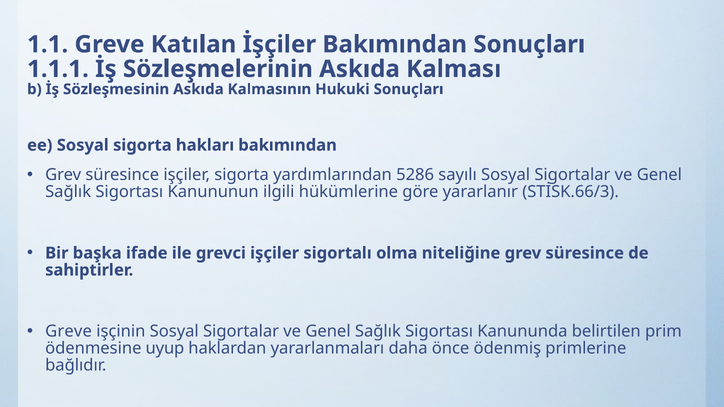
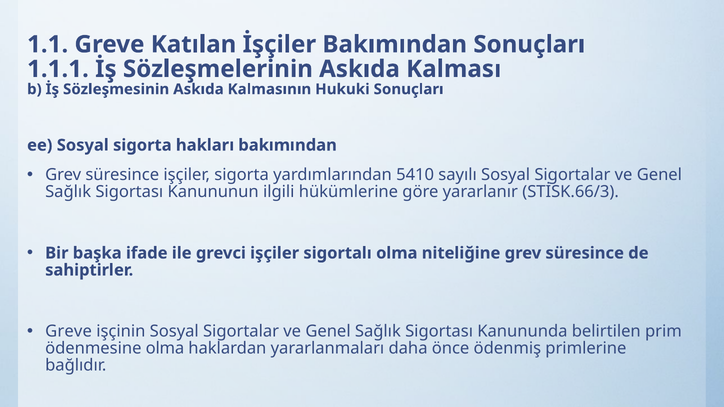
5286: 5286 -> 5410
ödenmesine uyup: uyup -> olma
